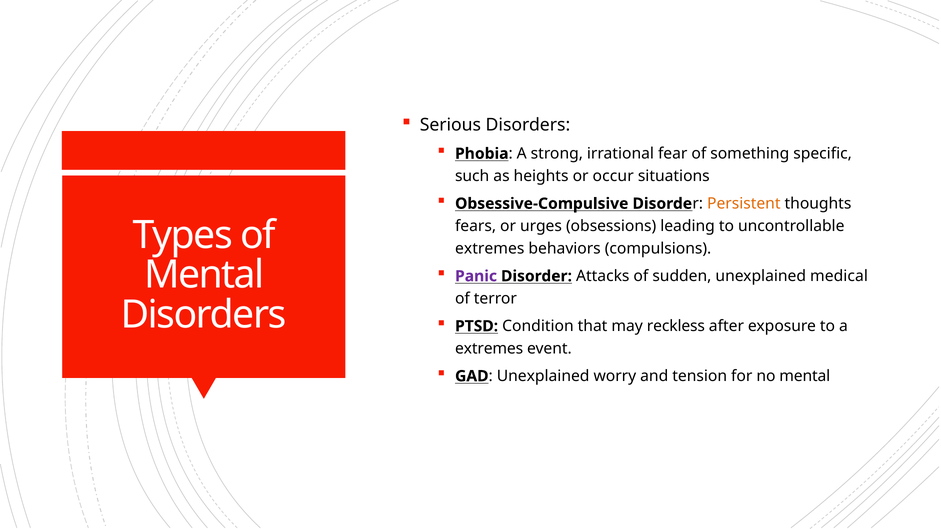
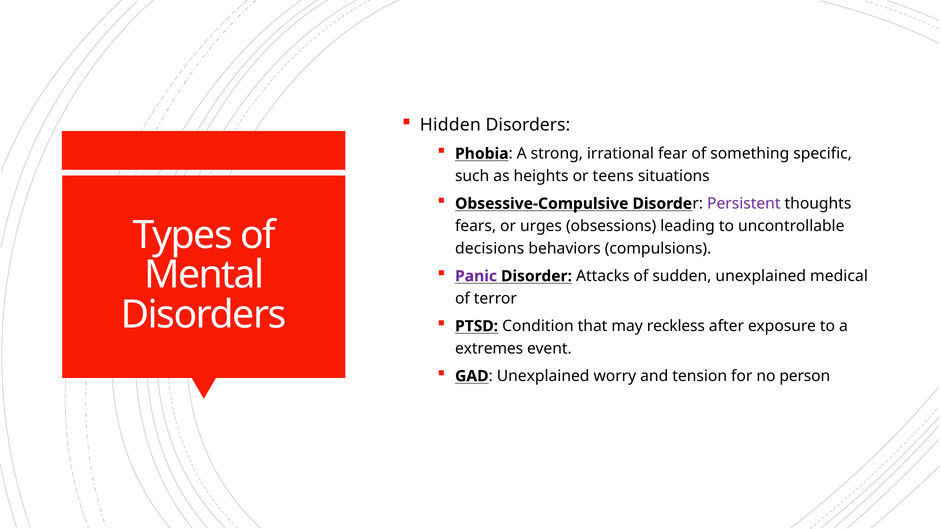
Serious: Serious -> Hidden
occur: occur -> teens
Persistent colour: orange -> purple
extremes at (490, 249): extremes -> decisions
no mental: mental -> person
